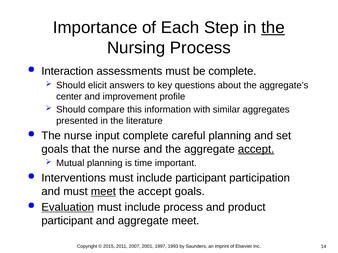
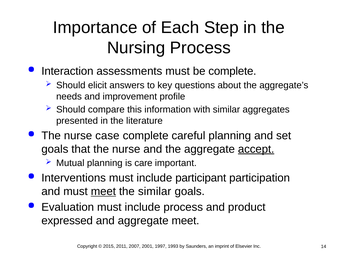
the at (273, 28) underline: present -> none
center: center -> needs
input: input -> case
time: time -> care
the accept: accept -> similar
Evaluation underline: present -> none
participant at (67, 221): participant -> expressed
